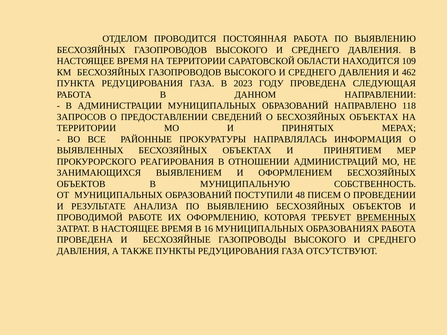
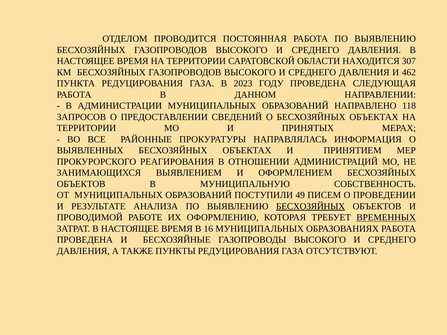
109: 109 -> 307
48: 48 -> 49
БЕСХОЗЯЙНЫХ at (311, 206) underline: none -> present
